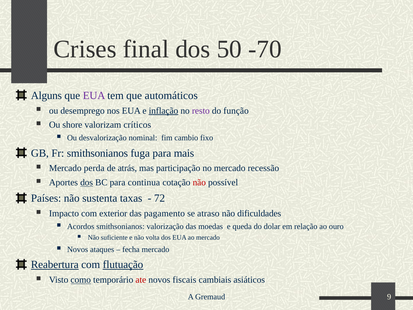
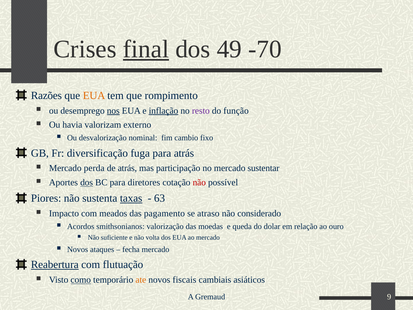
final underline: none -> present
50: 50 -> 49
Alguns: Alguns -> Razões
EUA at (94, 95) colour: purple -> orange
automáticos: automáticos -> rompimento
nos underline: none -> present
shore: shore -> havia
críticos: críticos -> externo
Fr smithsonianos: smithsonianos -> diversificação
para mais: mais -> atrás
recessão: recessão -> sustentar
continua: continua -> diretores
Países: Países -> Piores
taxas underline: none -> present
72: 72 -> 63
exterior: exterior -> meados
dificuldades: dificuldades -> considerado
flutuação underline: present -> none
ate colour: red -> orange
